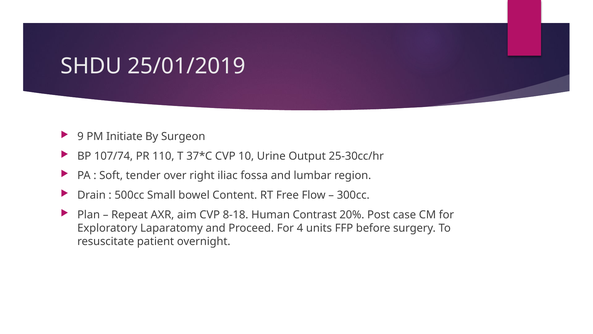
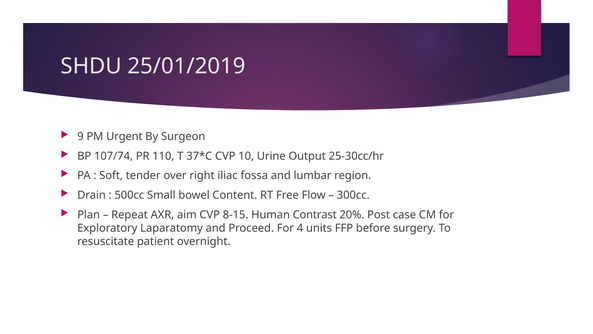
Initiate: Initiate -> Urgent
8-18: 8-18 -> 8-15
